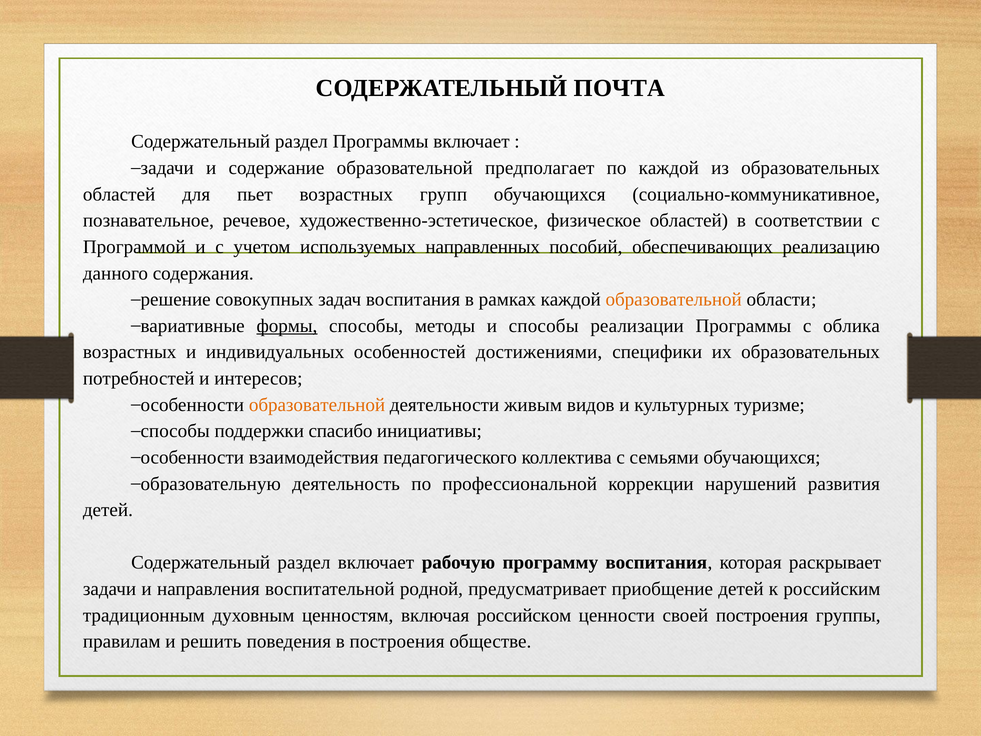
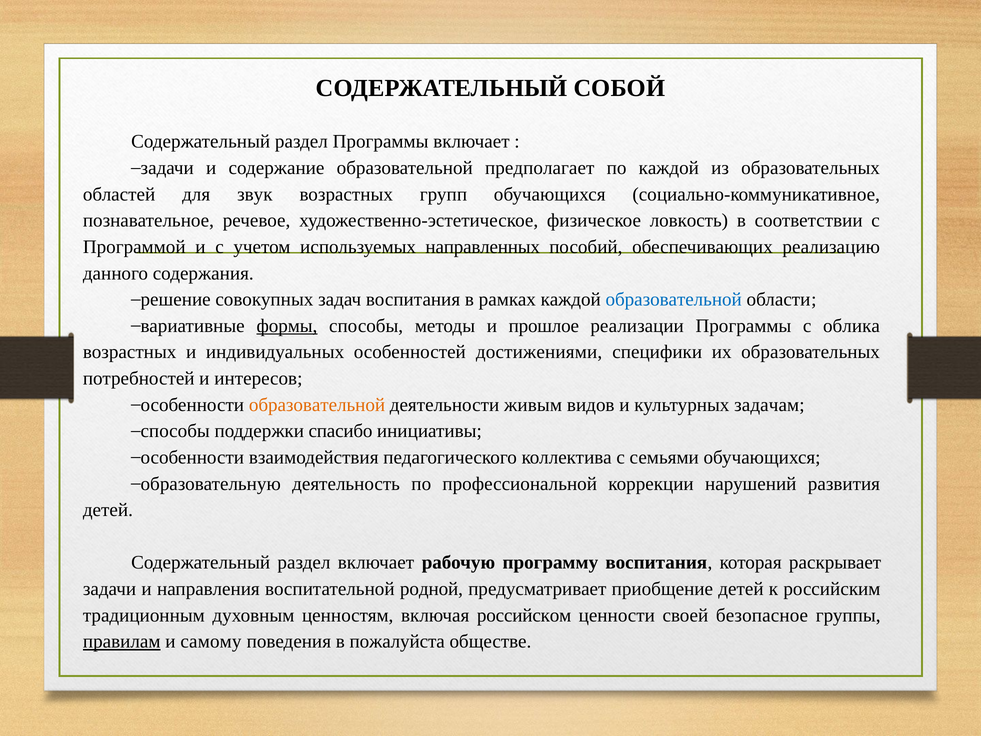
ПОЧТА: ПОЧТА -> СОБОЙ
пьет: пьет -> звук
физическое областей: областей -> ловкость
образовательной at (674, 299) colour: orange -> blue
и способы: способы -> прошлое
туризме: туризме -> задачам
своей построения: построения -> безопасное
правилам underline: none -> present
решить: решить -> самому
в построения: построения -> пожалуйста
